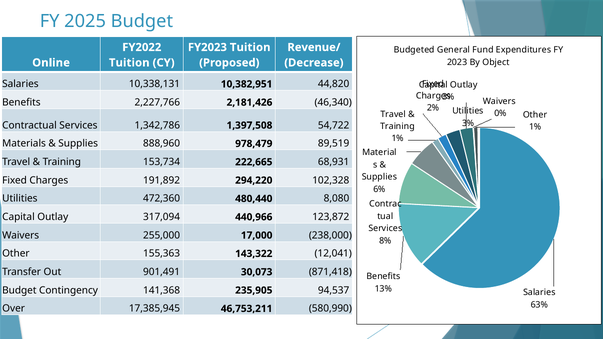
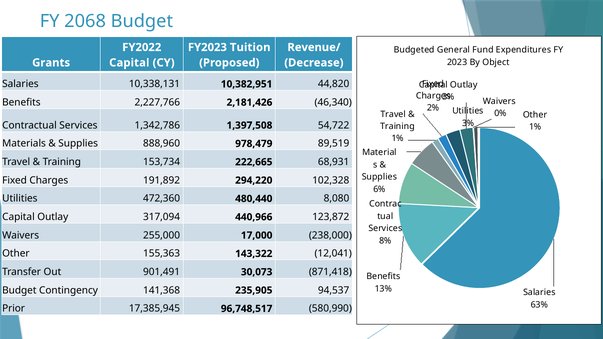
2025: 2025 -> 2068
Online: Online -> Grants
Tuition at (129, 63): Tuition -> Capital
Over: Over -> Prior
46,753,211: 46,753,211 -> 96,748,517
